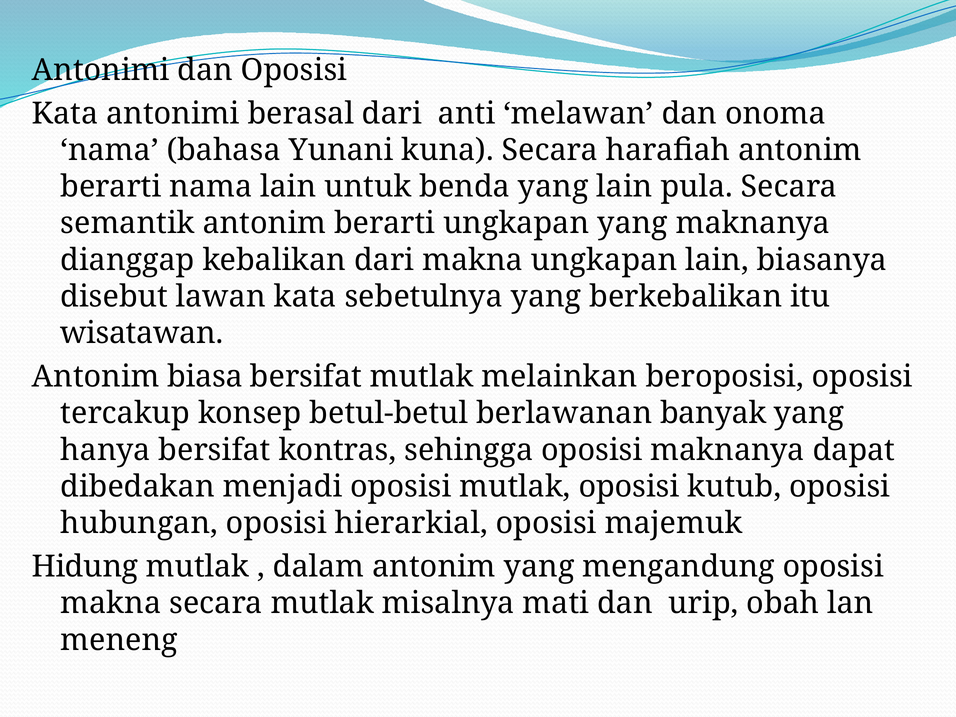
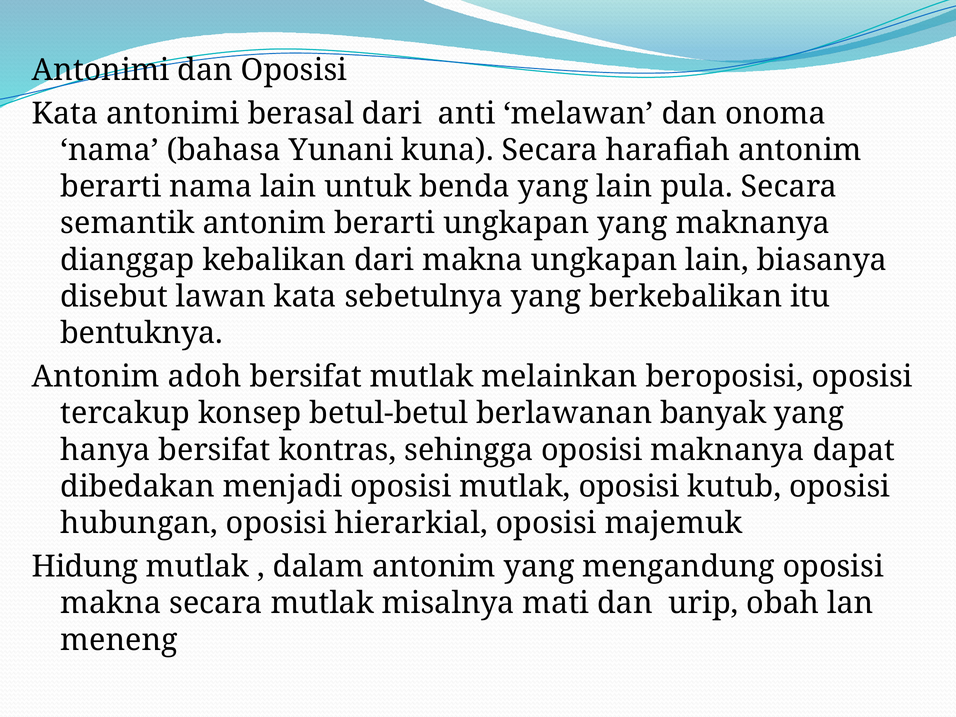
wisatawan: wisatawan -> bentuknya
biasa: biasa -> adoh
